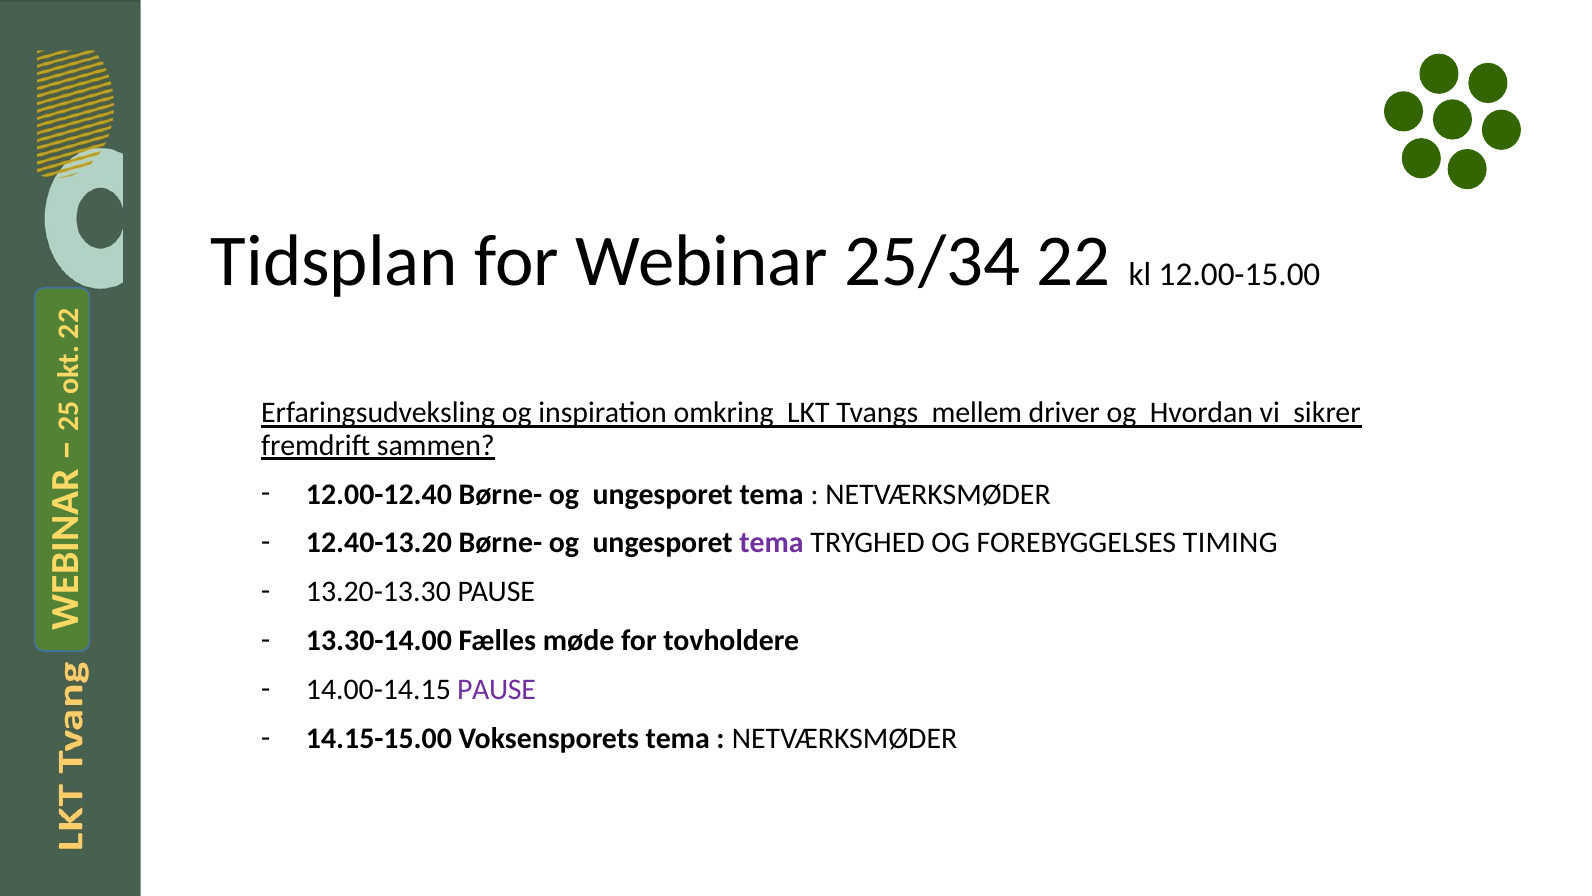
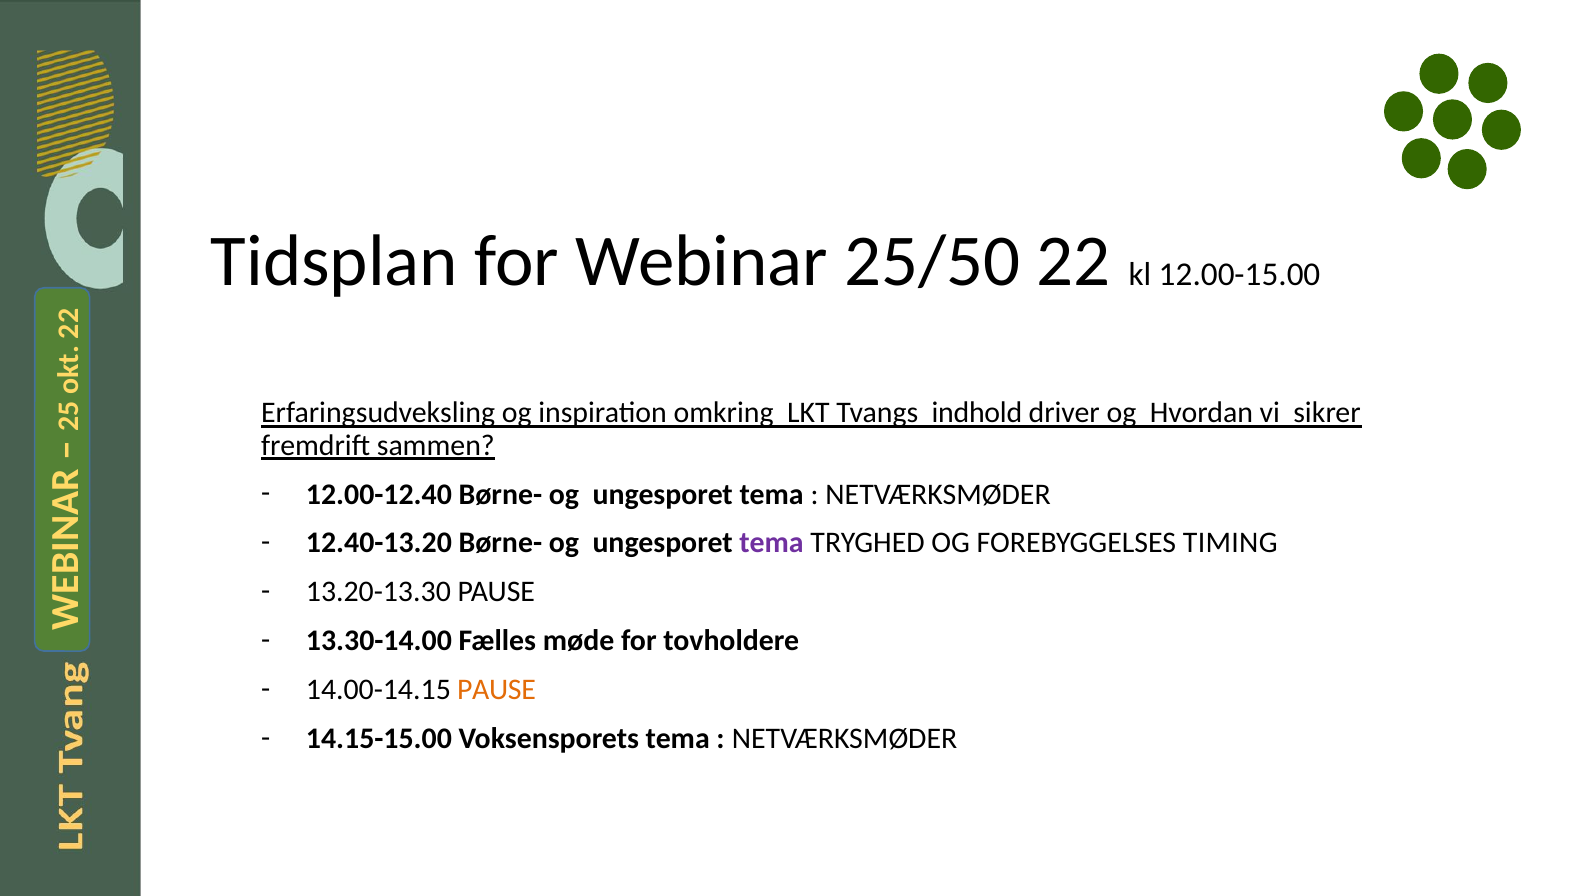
25/34: 25/34 -> 25/50
mellem: mellem -> indhold
PAUSE at (496, 689) colour: purple -> orange
